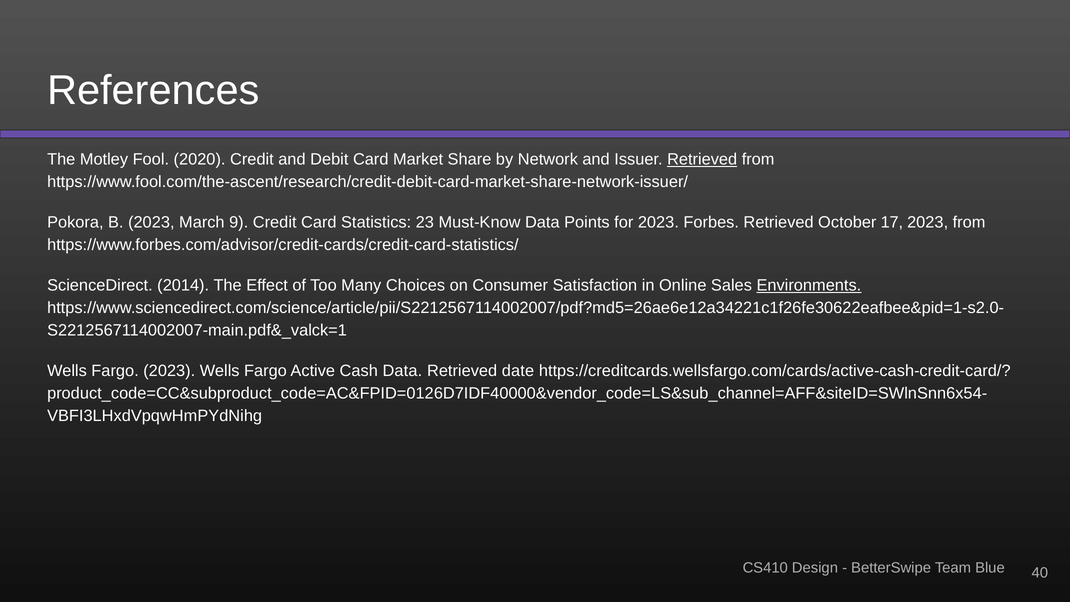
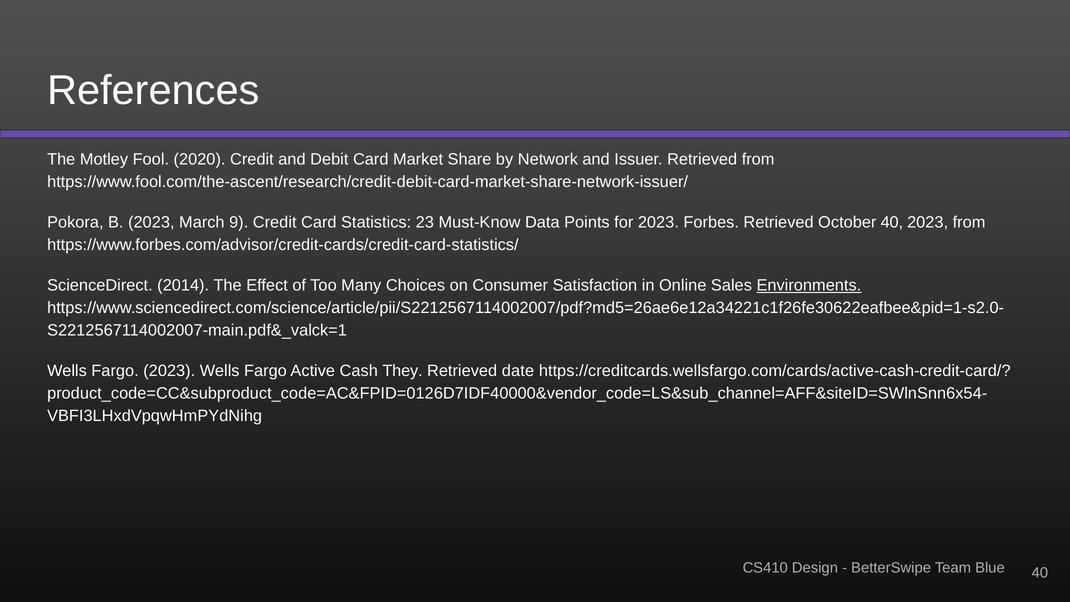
Retrieved at (702, 159) underline: present -> none
October 17: 17 -> 40
Cash Data: Data -> They
